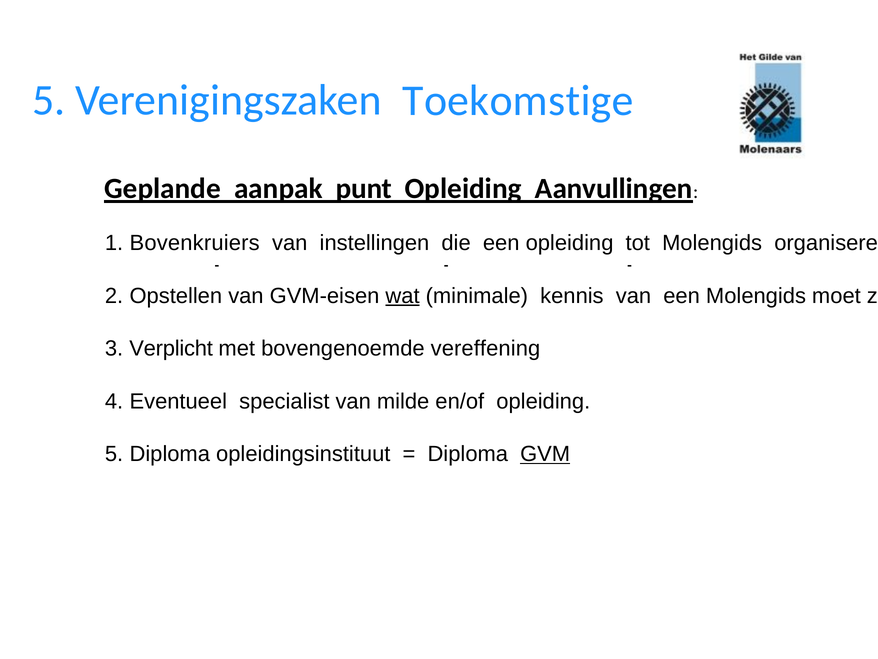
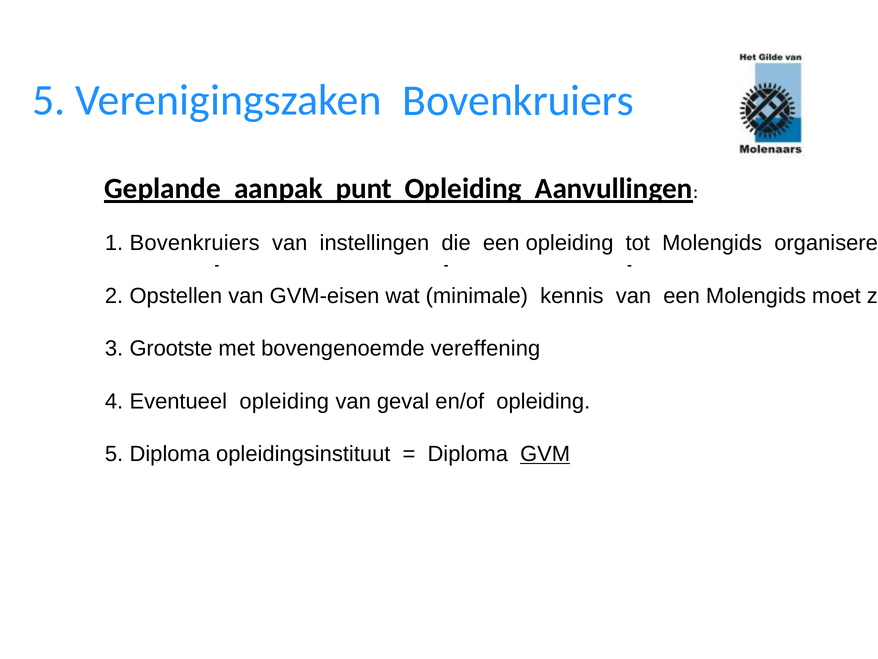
Verenigingszaken Toekomstige: Toekomstige -> Bovenkruiers
wat underline: present -> none
Verplicht: Verplicht -> Grootste
Eventueel specialist: specialist -> opleiding
milde: milde -> geval
